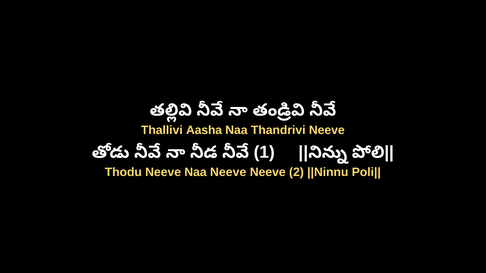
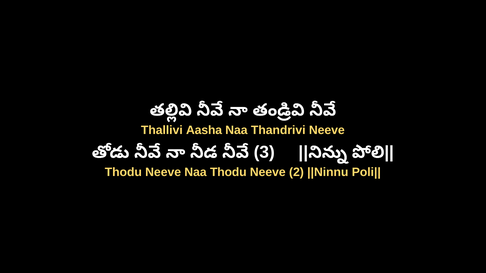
1: 1 -> 3
Naa Neeve: Neeve -> Thodu
